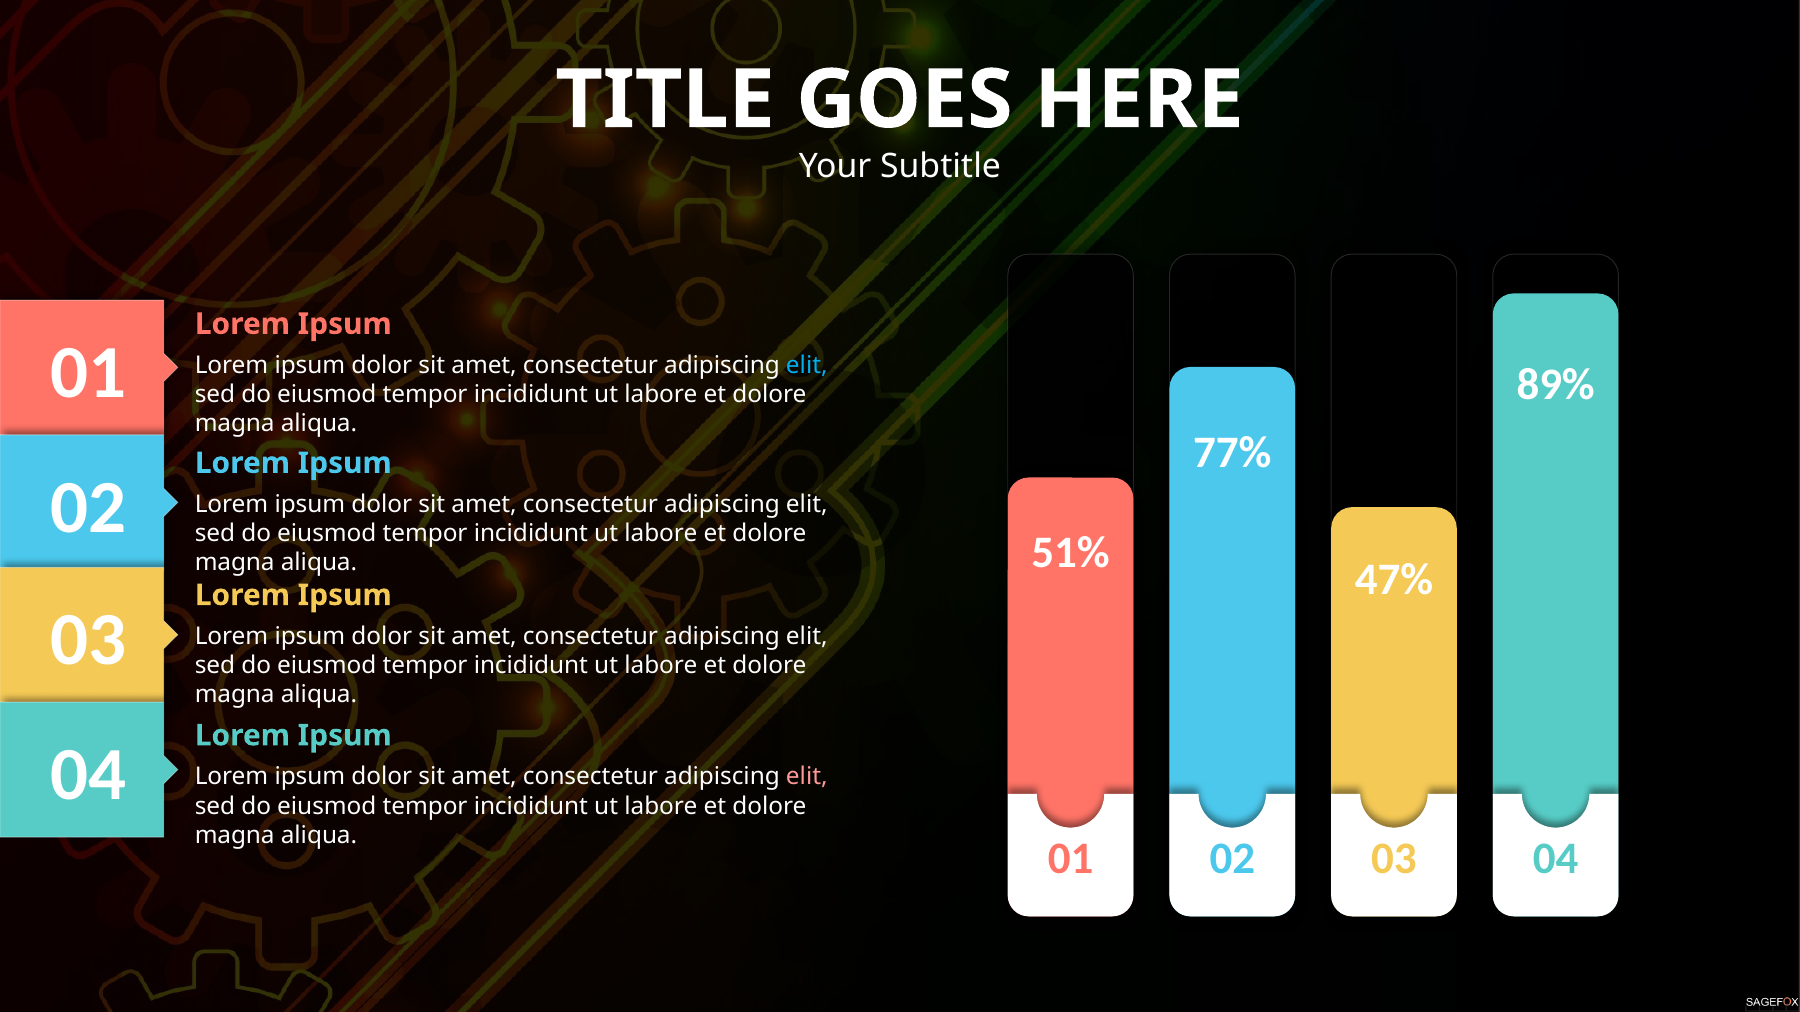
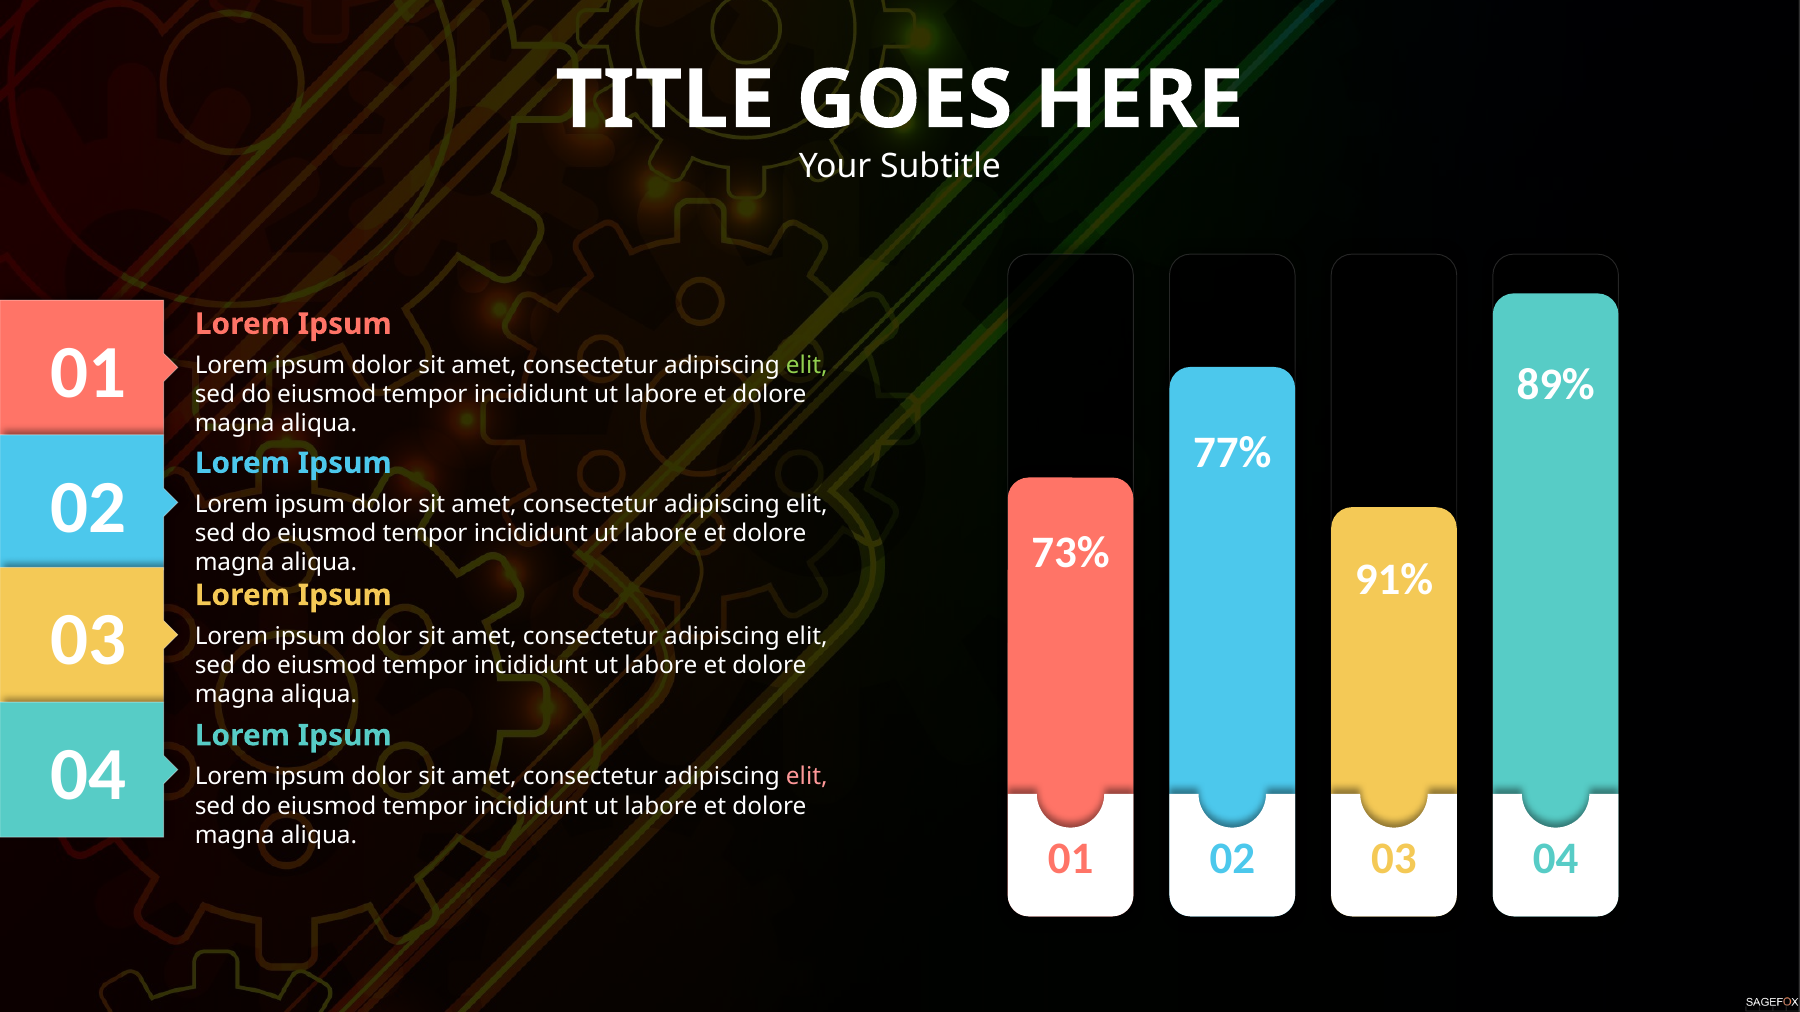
elit at (807, 365) colour: light blue -> light green
51%: 51% -> 73%
47%: 47% -> 91%
